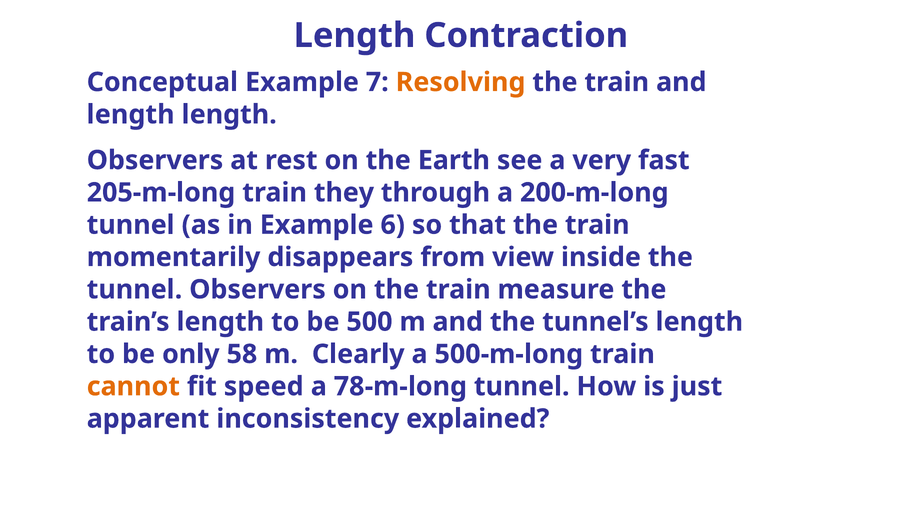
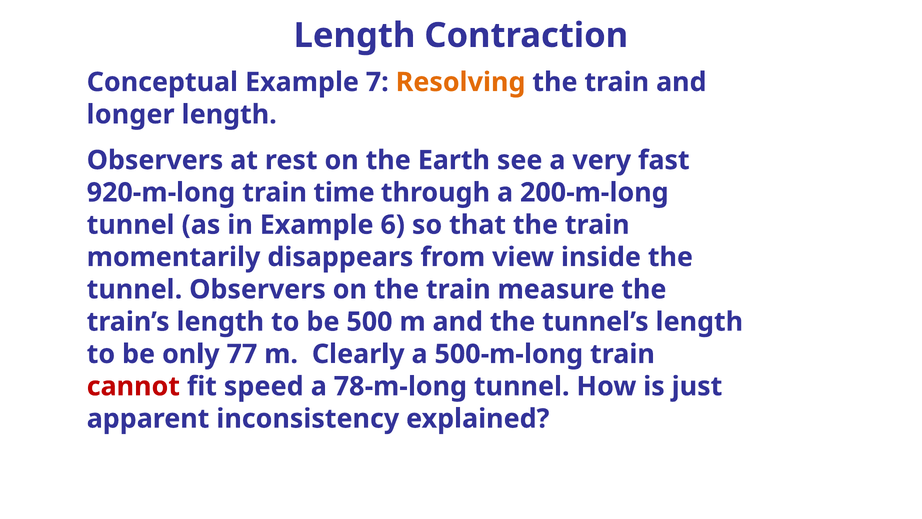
length at (131, 114): length -> longer
205-m-long: 205-m-long -> 920-m-long
they: they -> time
58: 58 -> 77
cannot colour: orange -> red
